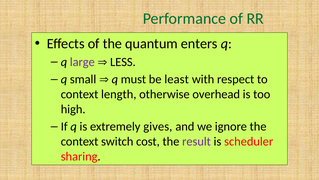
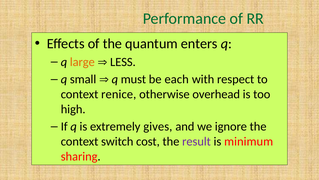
large colour: purple -> orange
least: least -> each
length: length -> renice
scheduler: scheduler -> minimum
